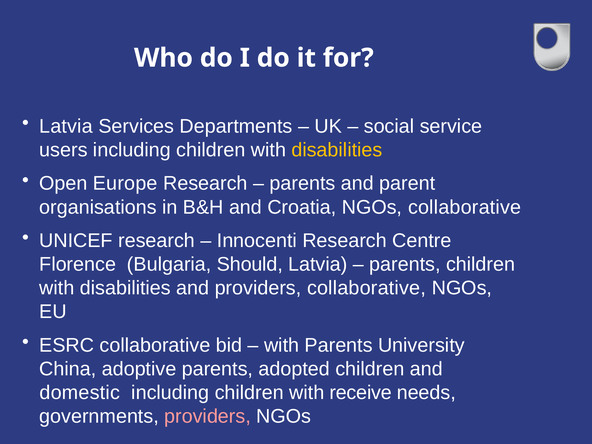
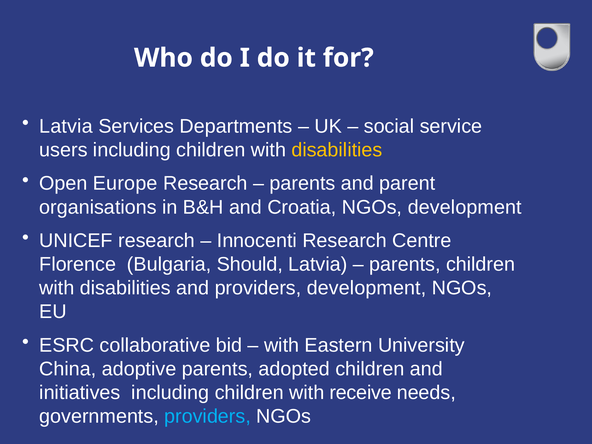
NGOs collaborative: collaborative -> development
providers collaborative: collaborative -> development
with Parents: Parents -> Eastern
domestic: domestic -> initiatives
providers at (208, 416) colour: pink -> light blue
